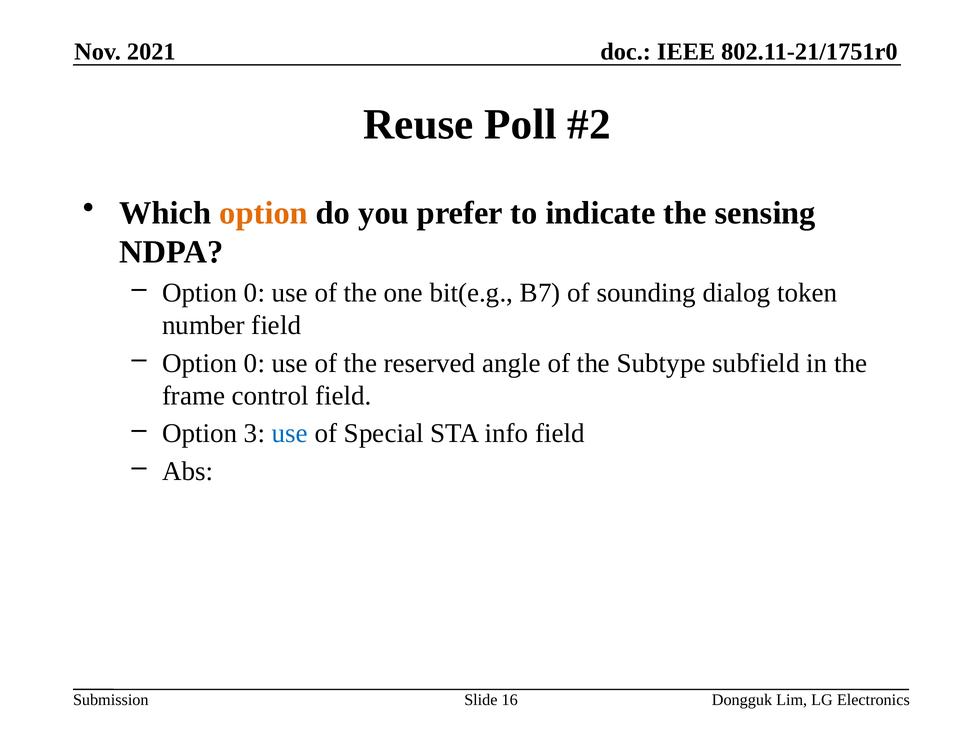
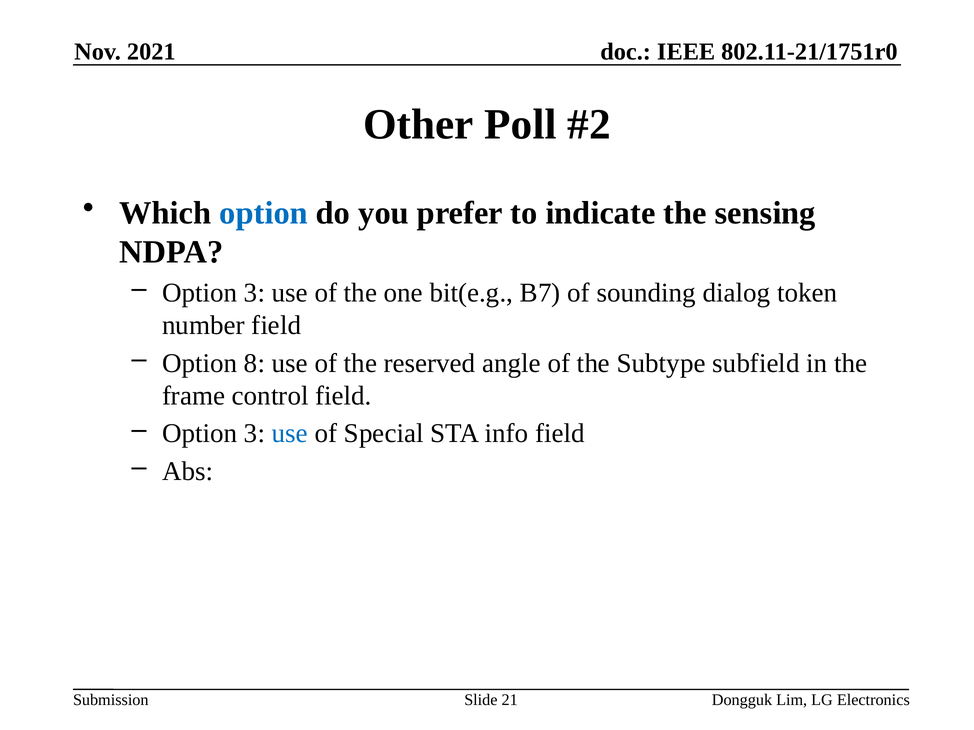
Reuse: Reuse -> Other
option at (264, 213) colour: orange -> blue
0 at (254, 293): 0 -> 3
0 at (254, 363): 0 -> 8
16: 16 -> 21
